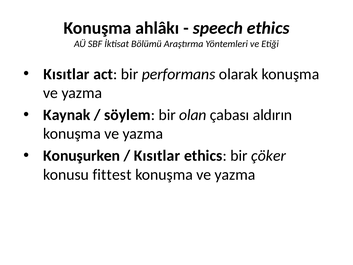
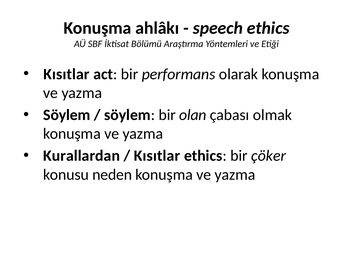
Kaynak at (67, 115): Kaynak -> Söylem
aldırın: aldırın -> olmak
Konuşurken: Konuşurken -> Kurallardan
fittest: fittest -> neden
